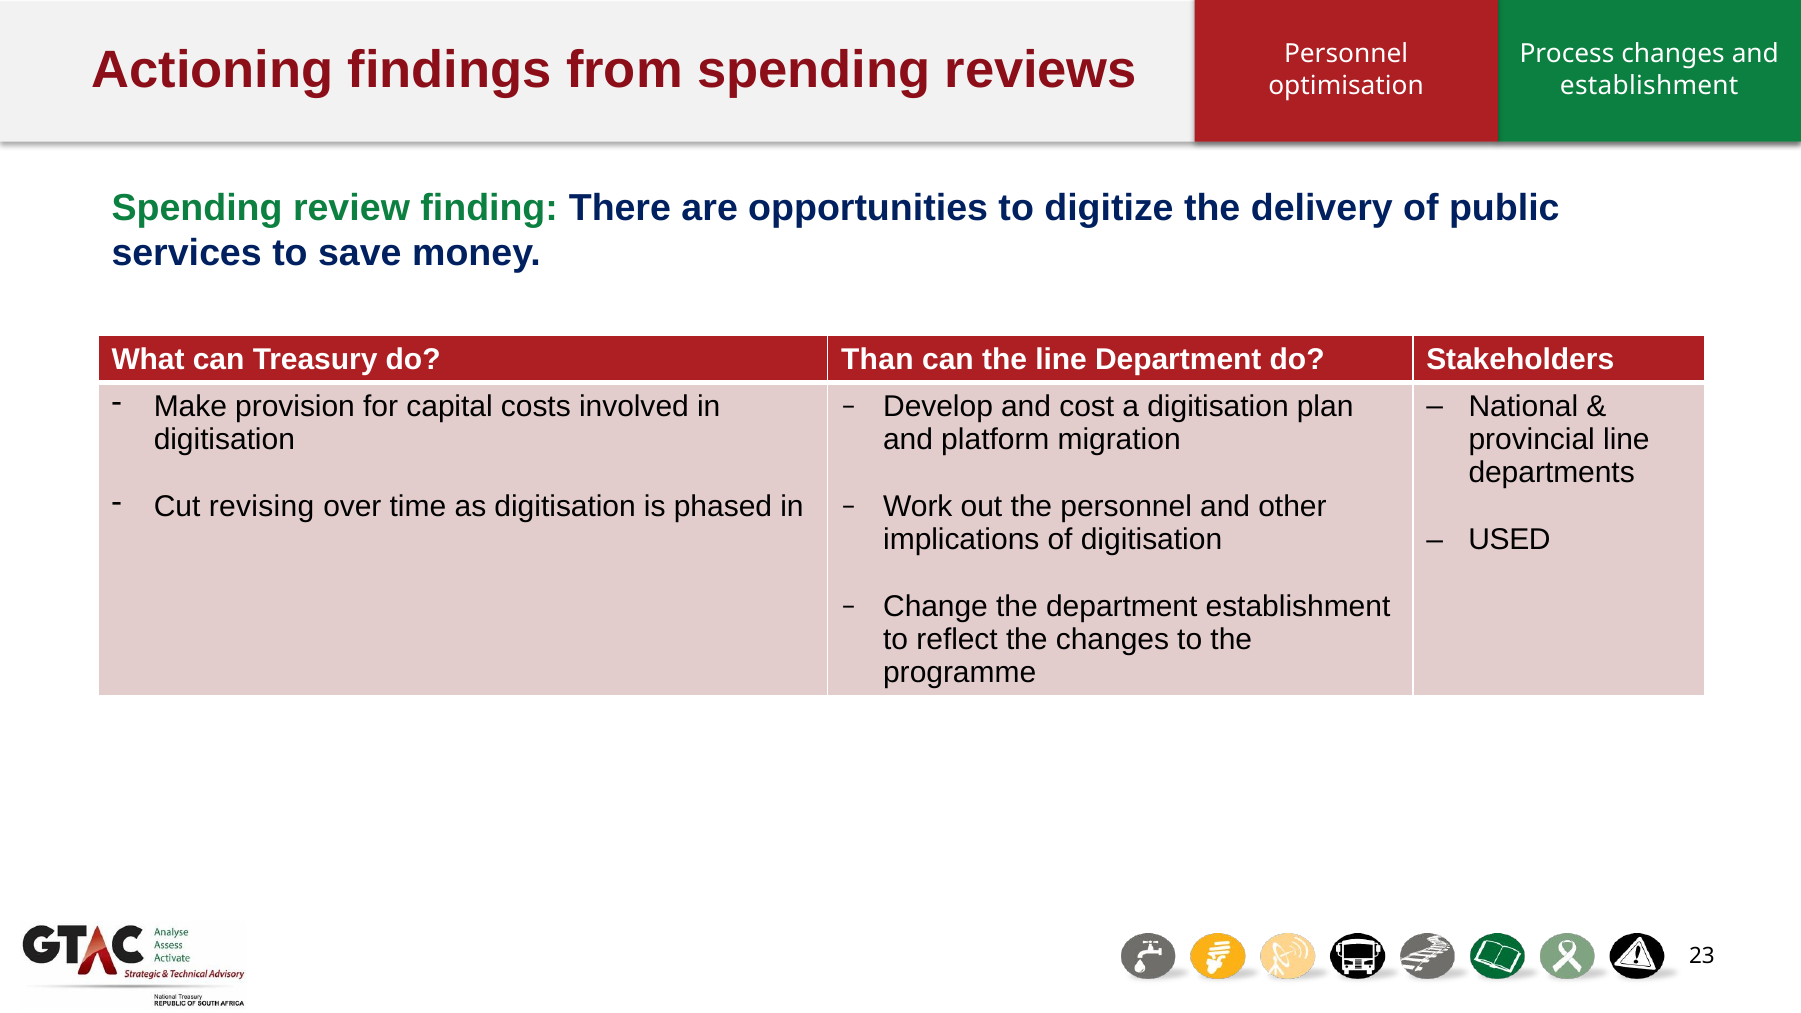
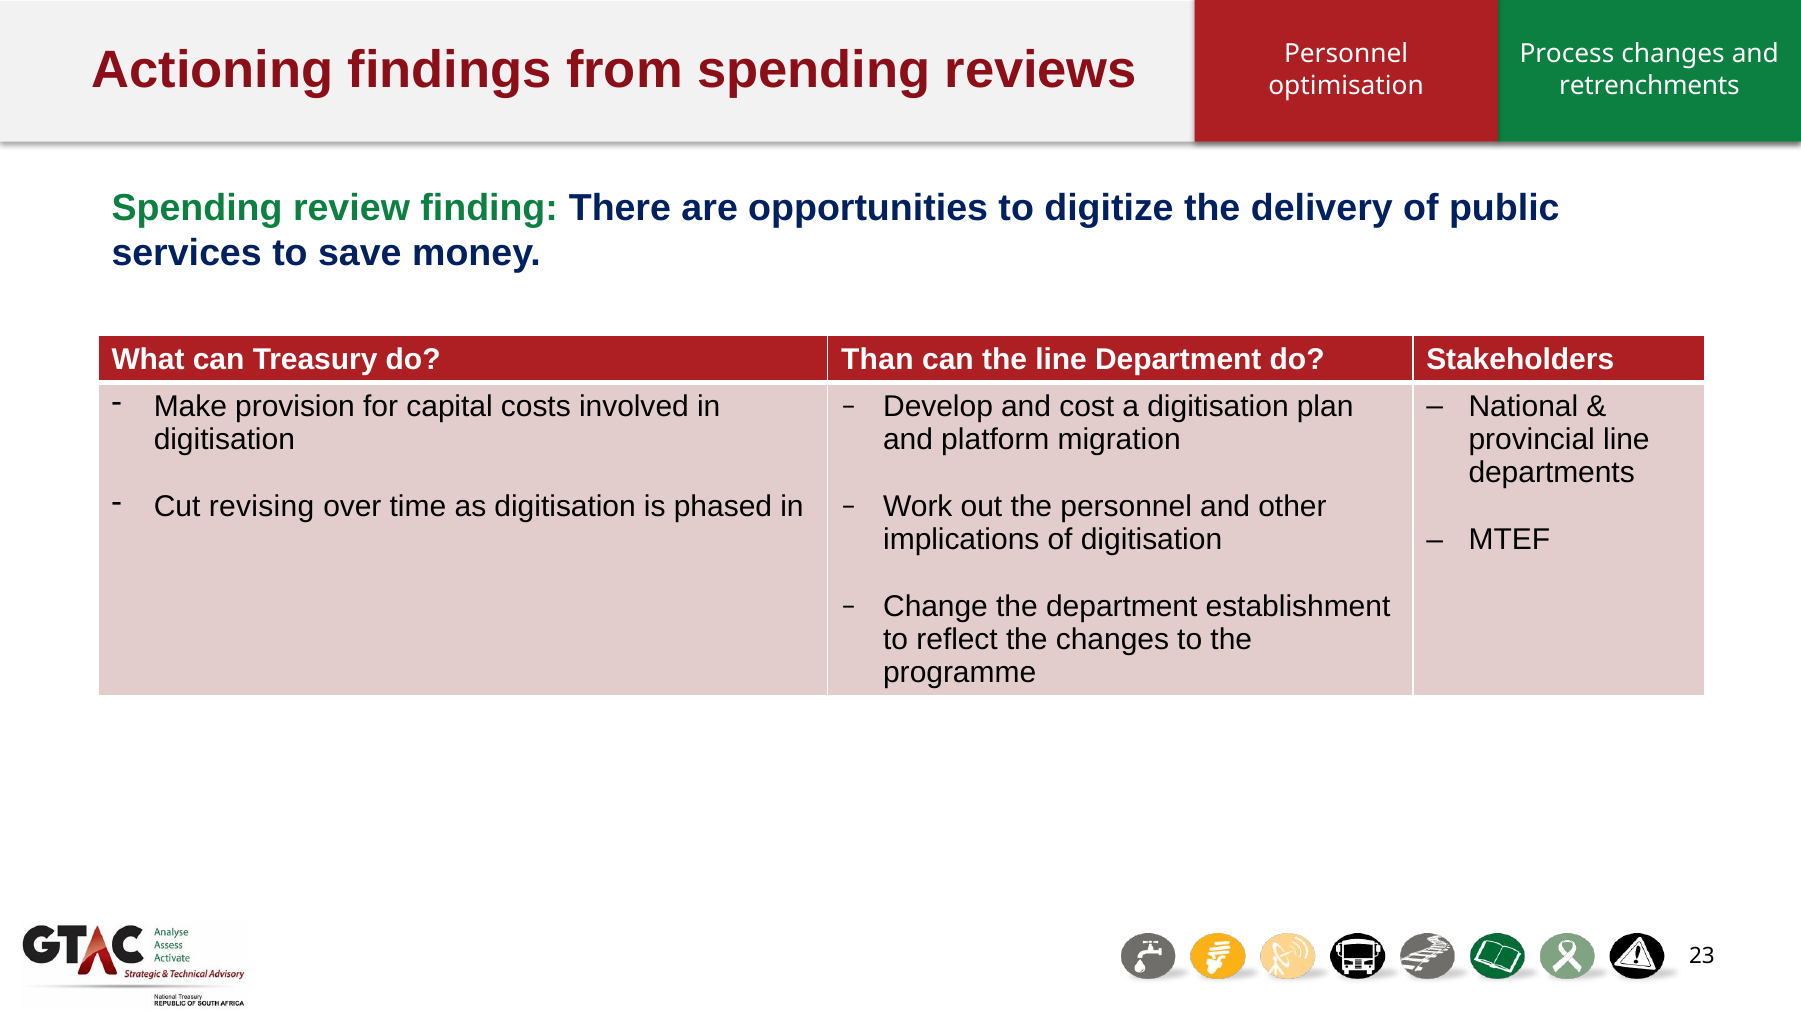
establishment at (1649, 85): establishment -> retrenchments
USED: USED -> MTEF
